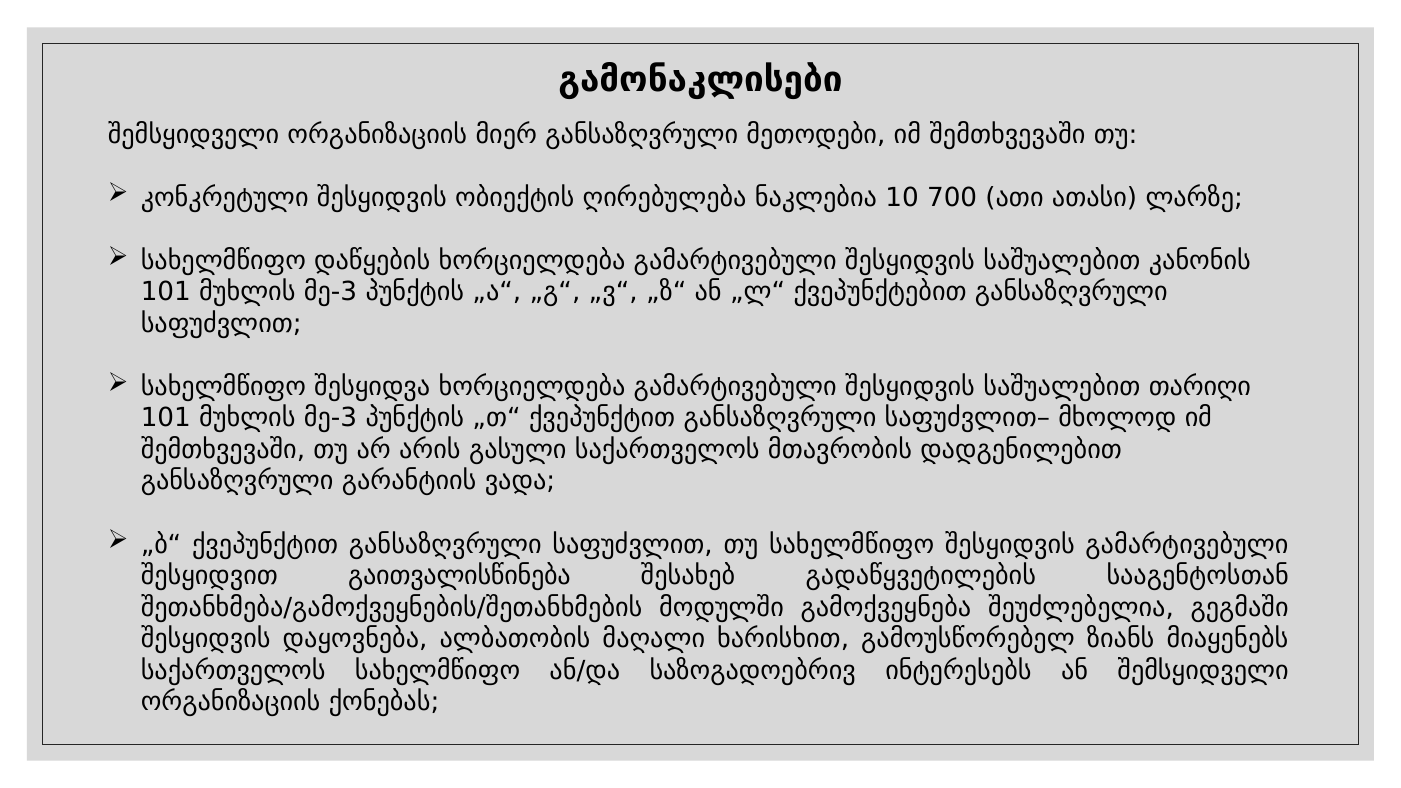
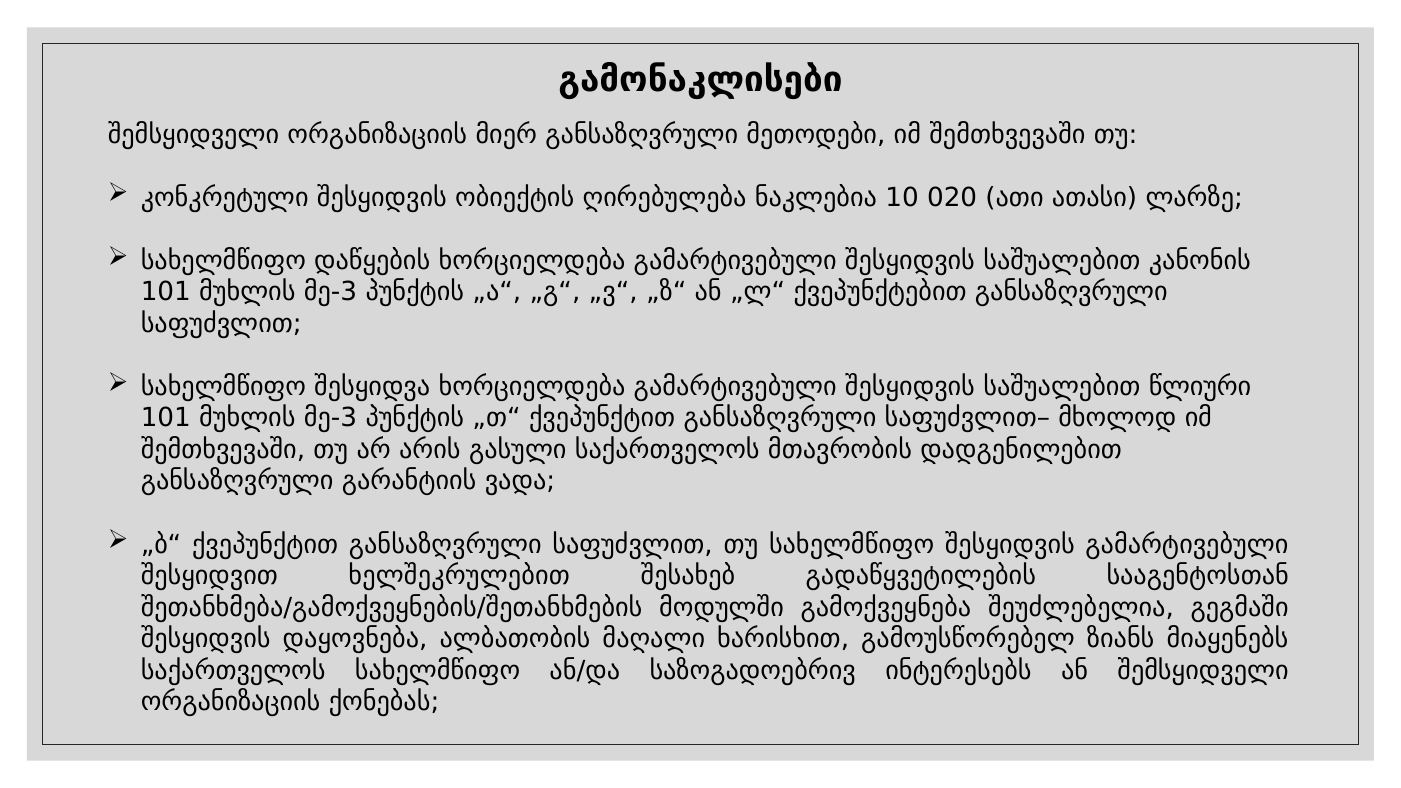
700: 700 -> 020
თარიღი: თარიღი -> წლიური
გაითვალისწინება: გაითვალისწინება -> ხელშეკრულებით
